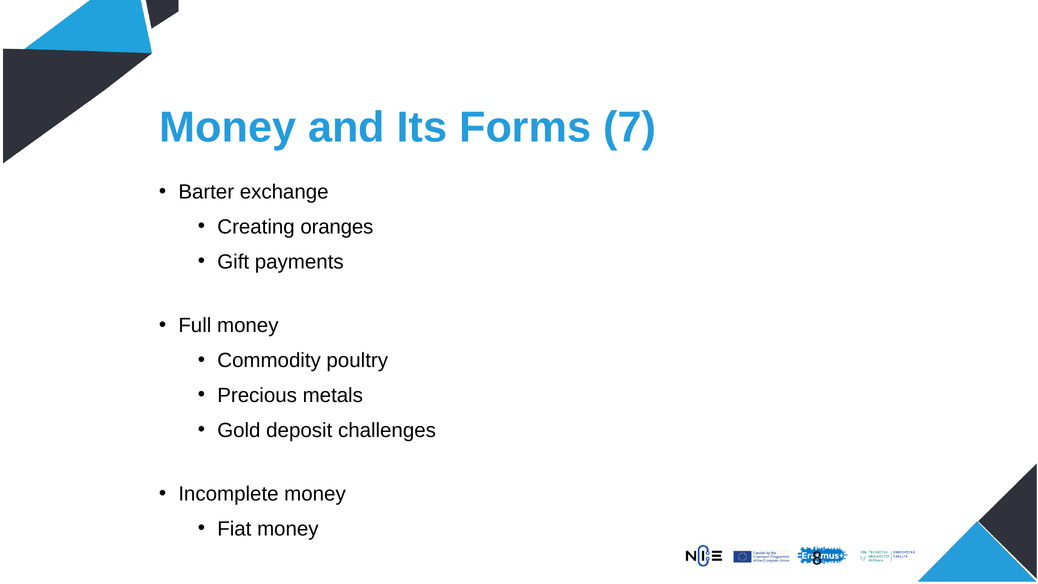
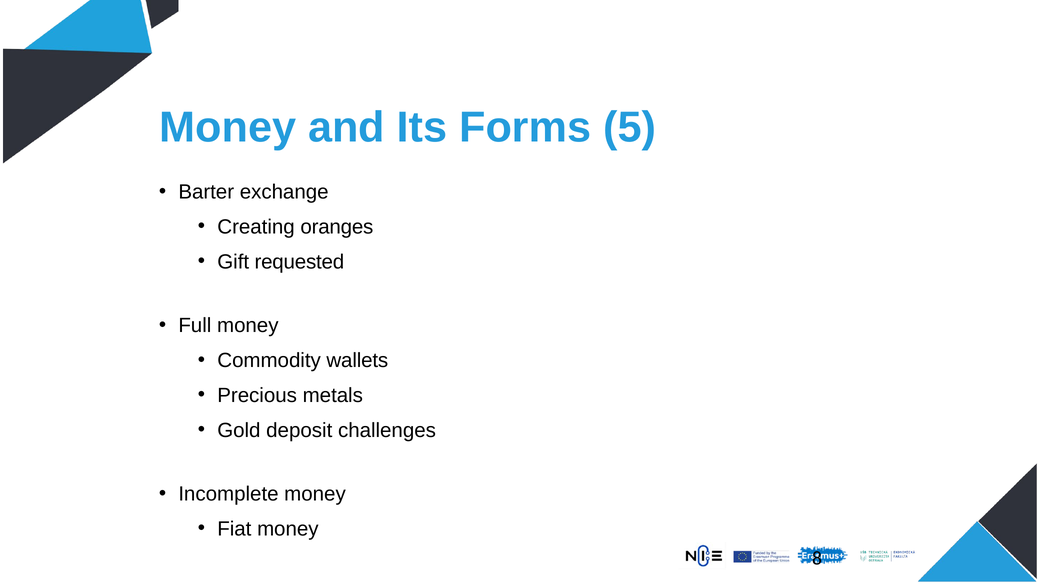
7: 7 -> 5
payments: payments -> requested
poultry: poultry -> wallets
